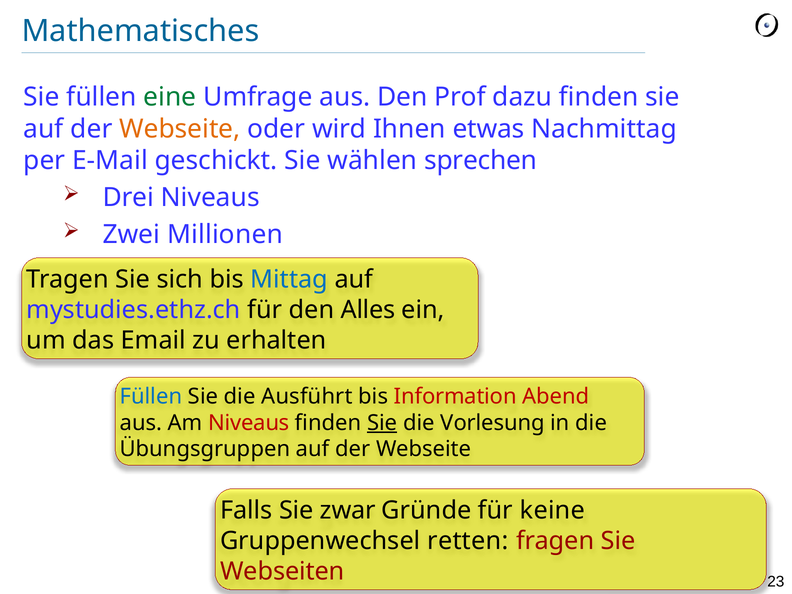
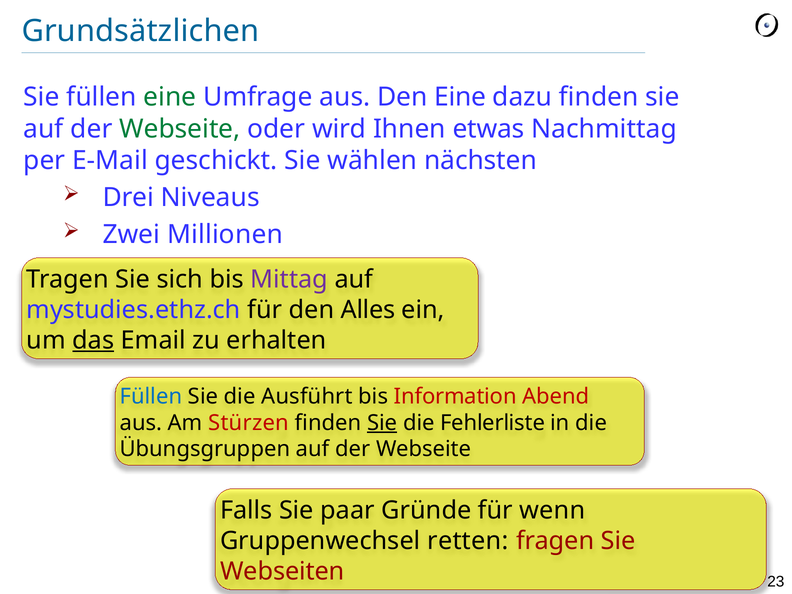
Mathematisches: Mathematisches -> Grundsätzlichen
Den Prof: Prof -> Eine
Webseite at (180, 129) colour: orange -> green
sprechen: sprechen -> nächsten
Mittag colour: blue -> purple
das underline: none -> present
Am Niveaus: Niveaus -> Stürzen
Vorlesung: Vorlesung -> Fehlerliste
zwar: zwar -> paar
keine: keine -> wenn
